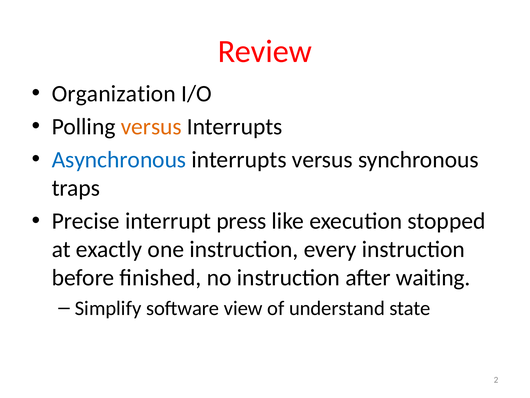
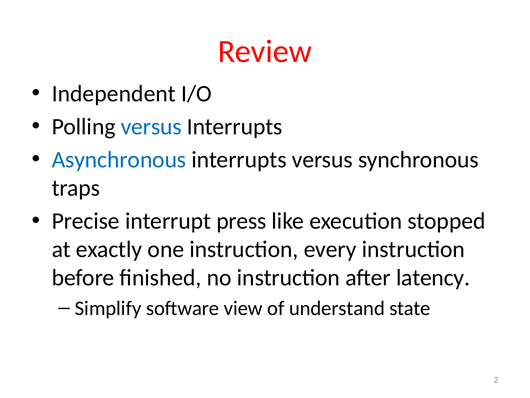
Organization: Organization -> Independent
versus at (151, 127) colour: orange -> blue
waiting: waiting -> latency
